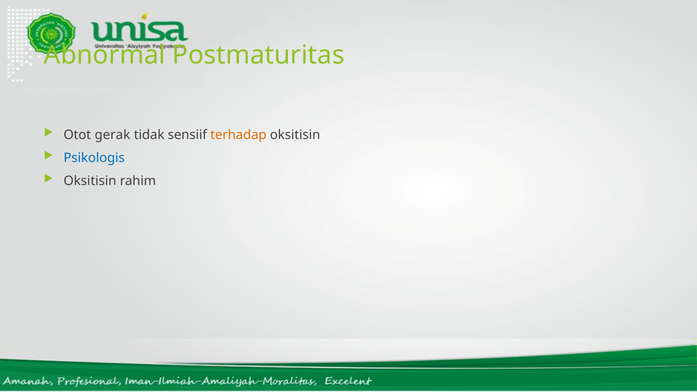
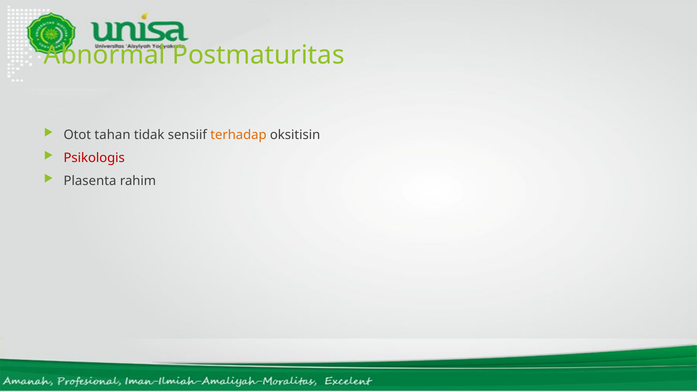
gerak: gerak -> tahan
Psikologis colour: blue -> red
Oksitisin at (90, 181): Oksitisin -> Plasenta
